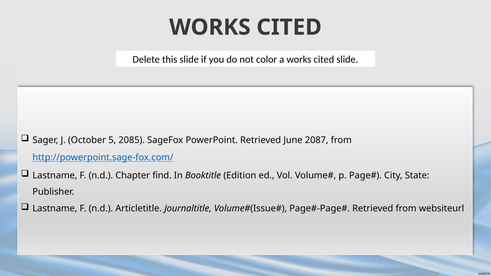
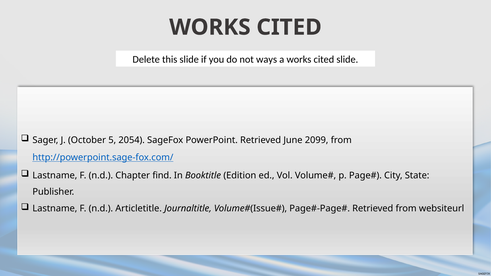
color: color -> ways
2085: 2085 -> 2054
2087: 2087 -> 2099
